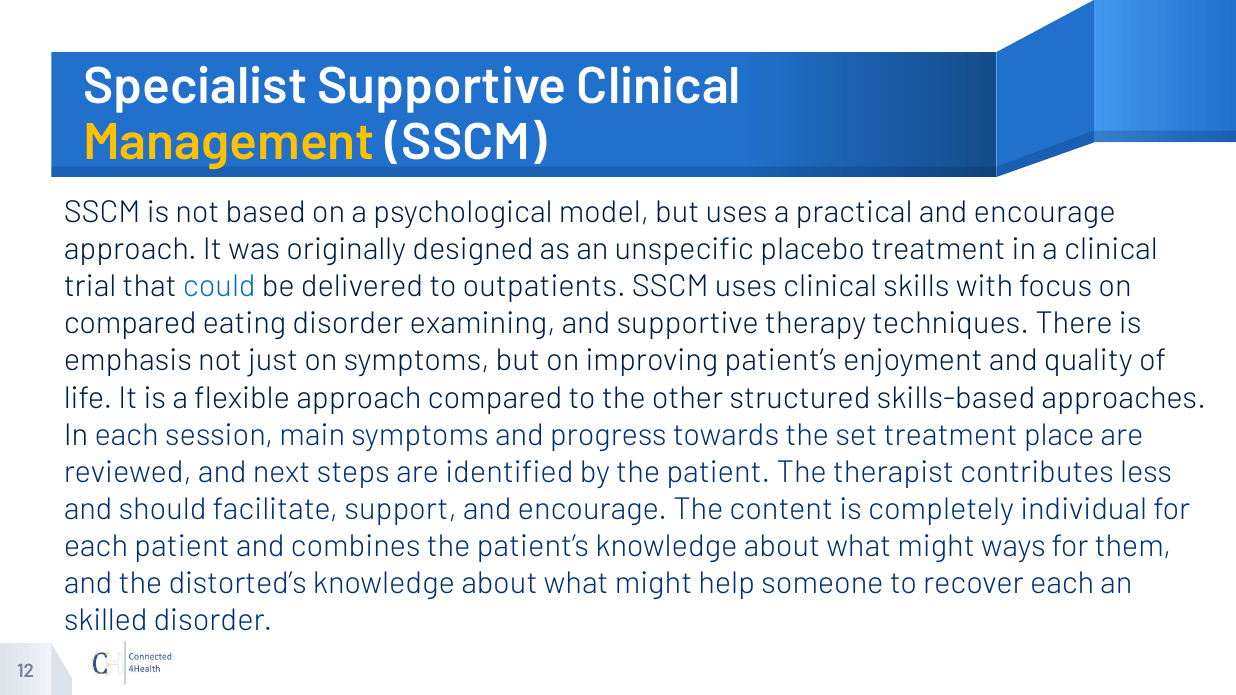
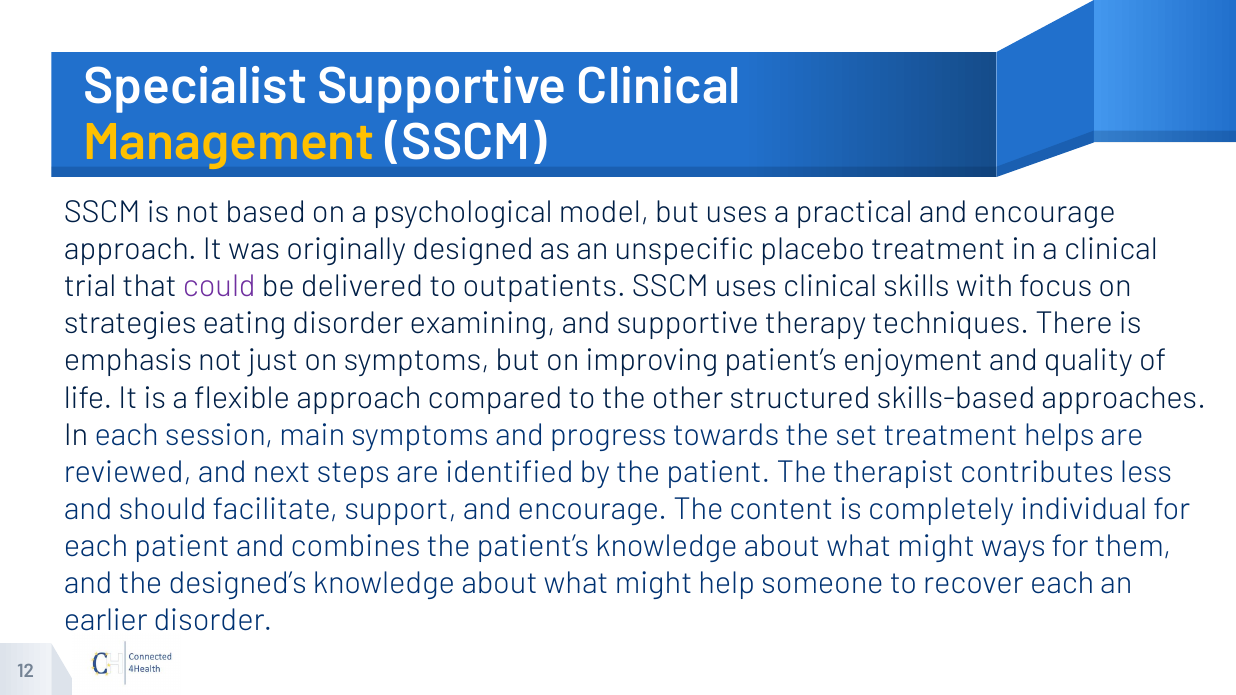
could colour: blue -> purple
compared at (130, 324): compared -> strategies
place: place -> helps
distorted’s: distorted’s -> designed’s
skilled: skilled -> earlier
